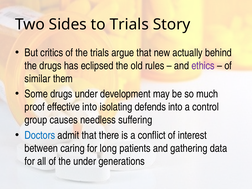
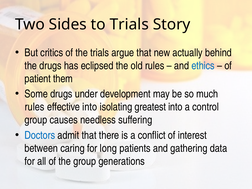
ethics colour: purple -> blue
similar: similar -> patient
proof at (35, 107): proof -> rules
defends: defends -> greatest
the under: under -> group
